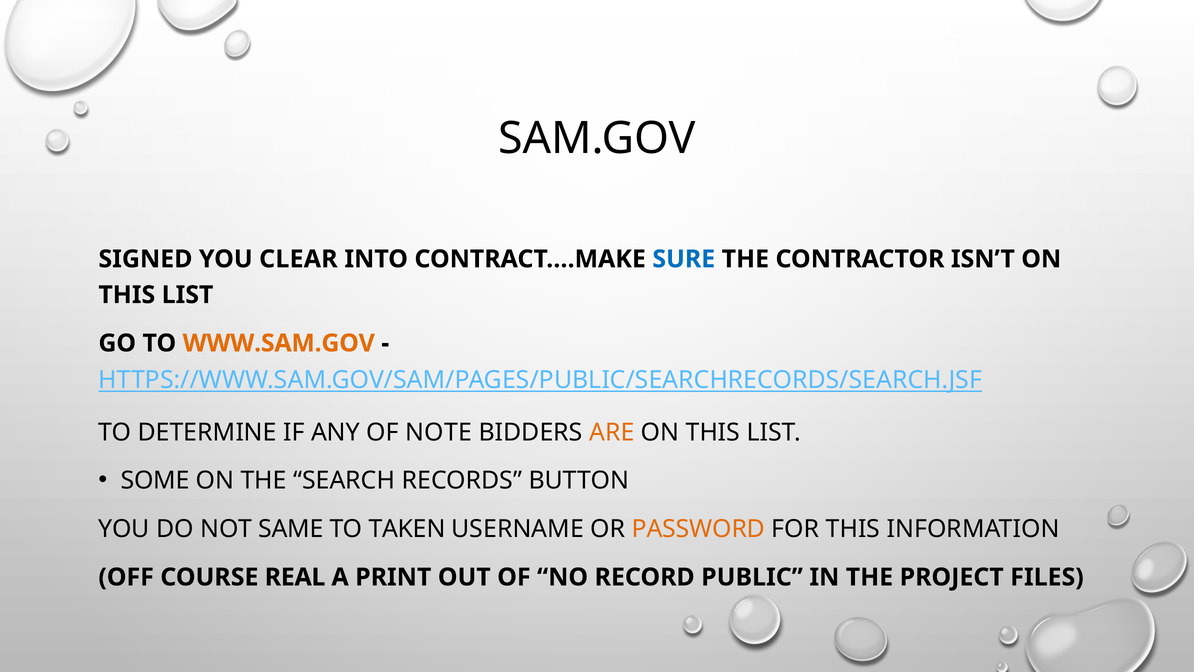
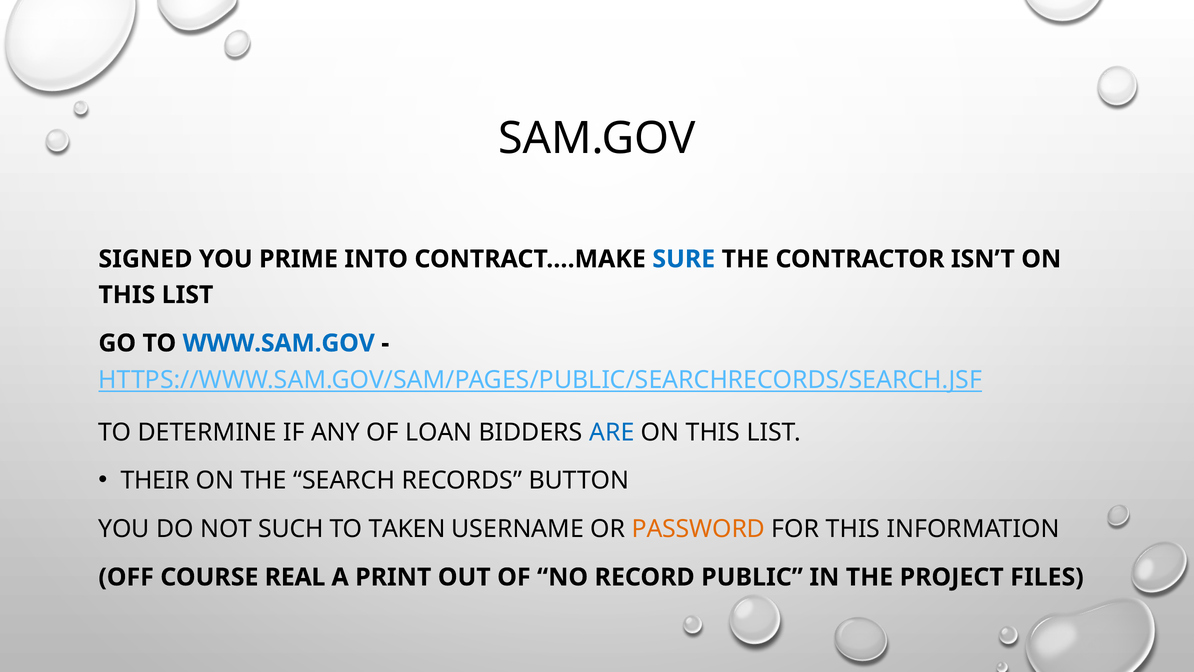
CLEAR: CLEAR -> PRIME
WWW.SAM.GOV colour: orange -> blue
NOTE: NOTE -> LOAN
ARE colour: orange -> blue
SOME: SOME -> THEIR
SAME: SAME -> SUCH
